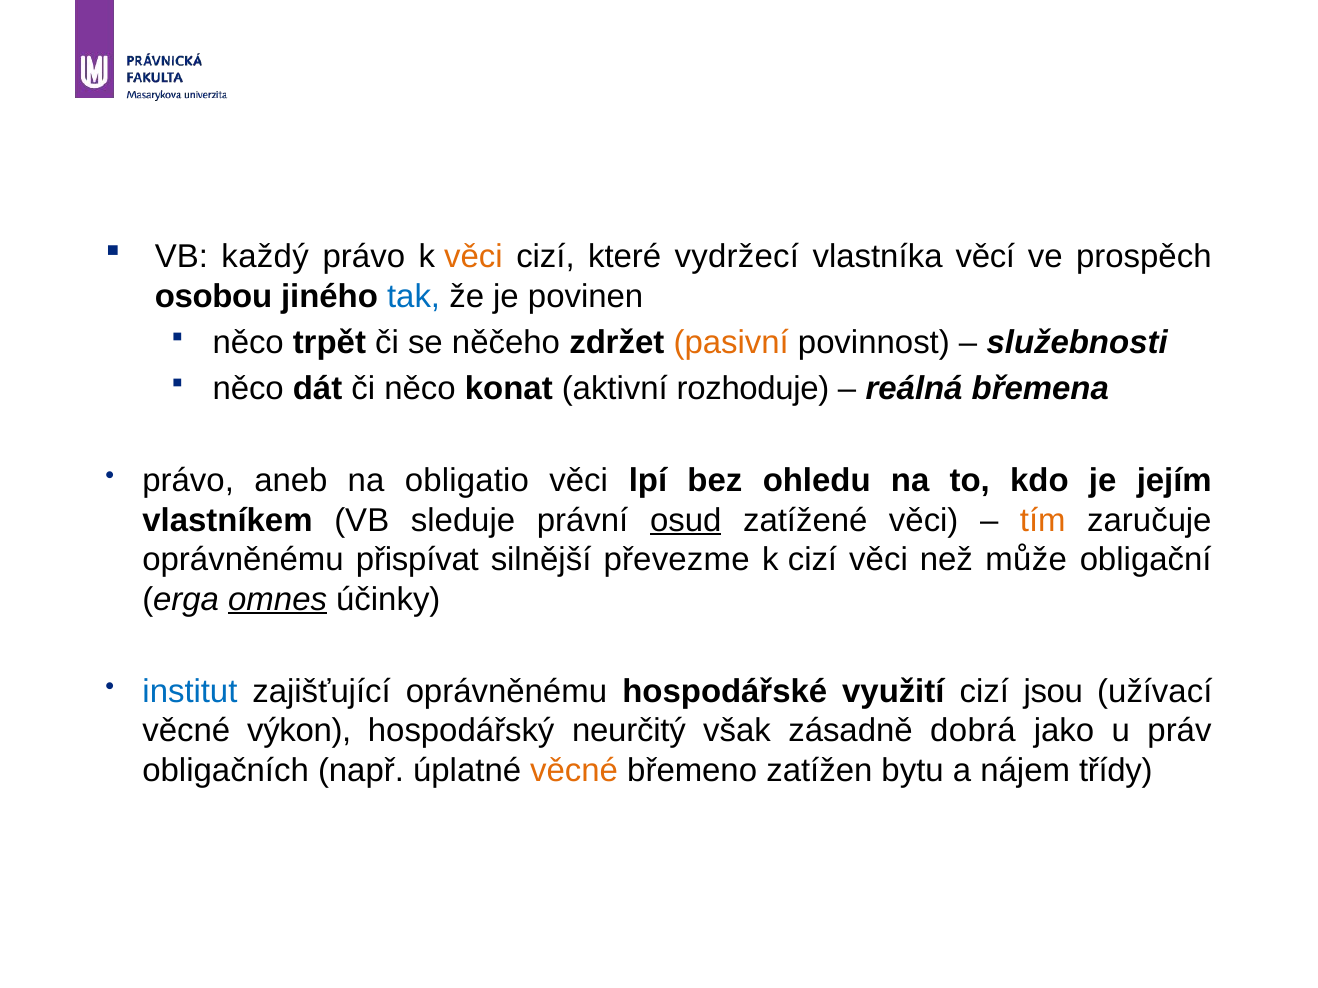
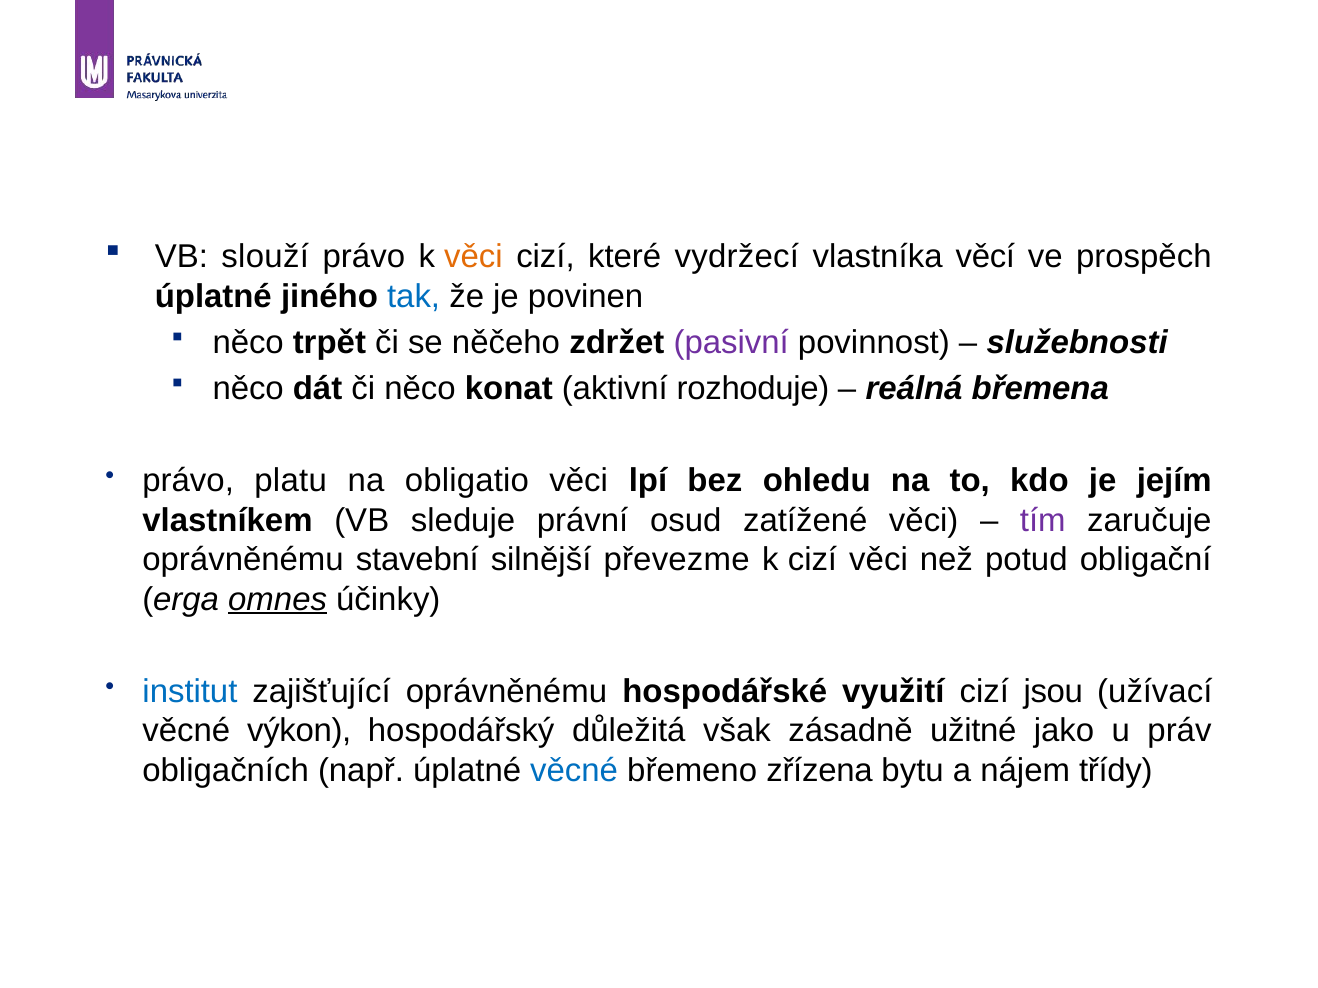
každý: každý -> slouží
osobou at (214, 296): osobou -> úplatné
pasivní colour: orange -> purple
aneb: aneb -> platu
osud underline: present -> none
tím colour: orange -> purple
přispívat: přispívat -> stavební
může: může -> potud
neurčitý: neurčitý -> důležitá
dobrá: dobrá -> užitné
věcné at (574, 771) colour: orange -> blue
zatížen: zatížen -> zřízena
